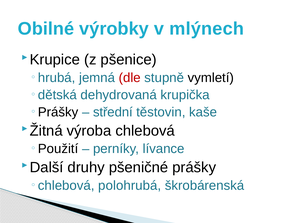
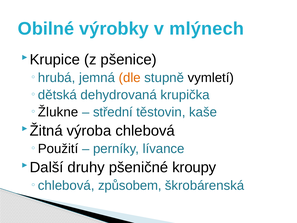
dle colour: red -> orange
Prášky at (58, 112): Prášky -> Žlukne
pšeničné prášky: prášky -> kroupy
polohrubá: polohrubá -> způsobem
